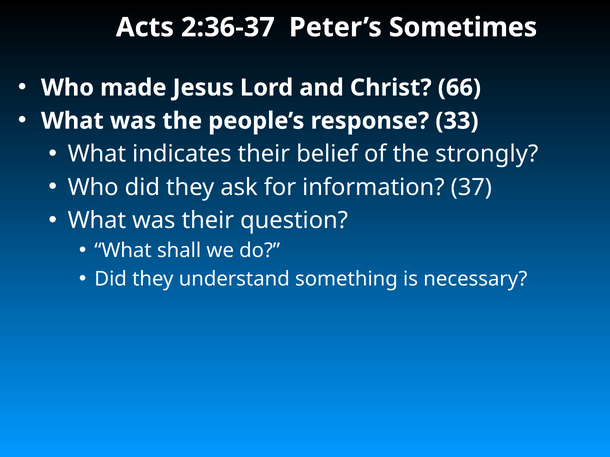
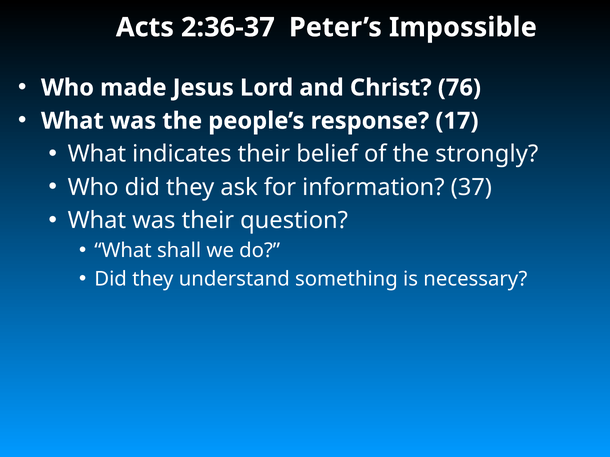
Sometimes: Sometimes -> Impossible
66: 66 -> 76
33: 33 -> 17
